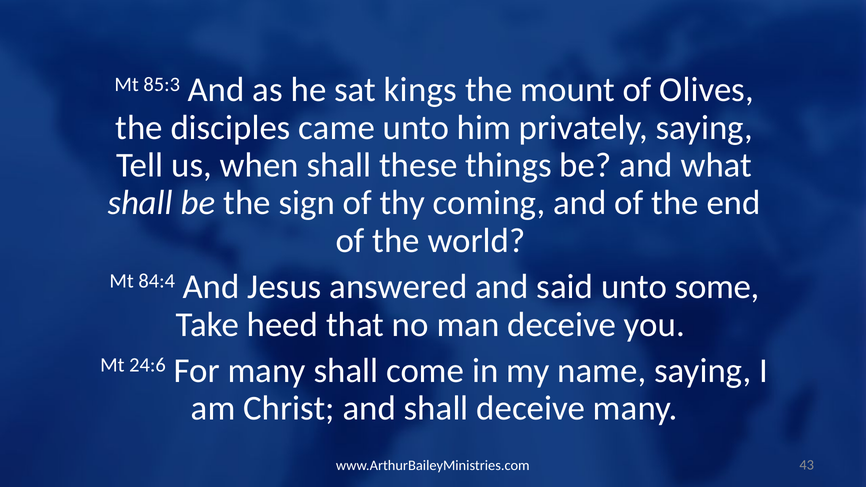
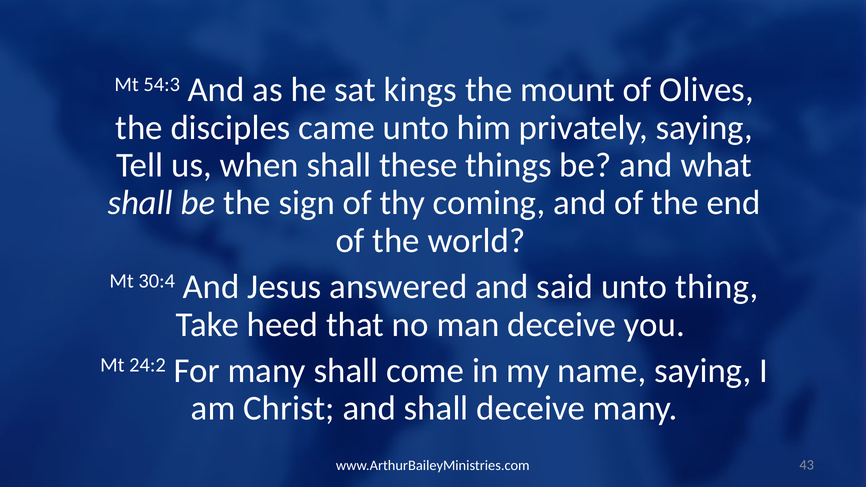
85:3: 85:3 -> 54:3
84:4: 84:4 -> 30:4
some: some -> thing
24:6: 24:6 -> 24:2
